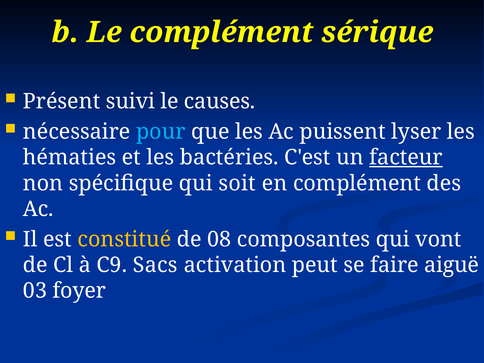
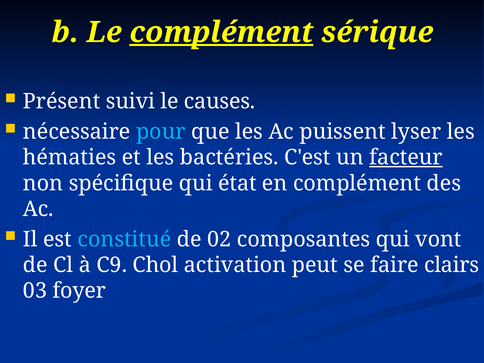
complément at (221, 32) underline: none -> present
soit: soit -> état
constitué colour: yellow -> light blue
08: 08 -> 02
Sacs: Sacs -> Chol
aiguë: aiguë -> clairs
